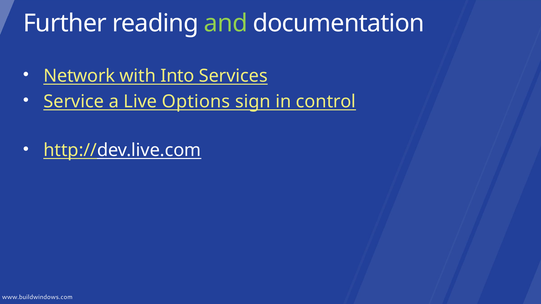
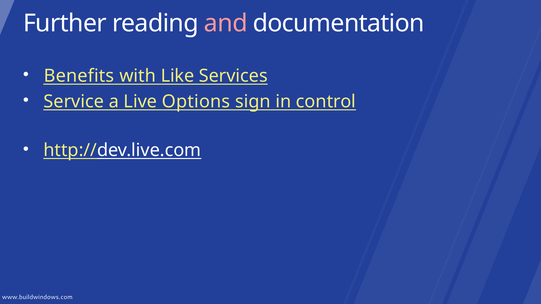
and colour: light green -> pink
Network: Network -> Benefits
Into: Into -> Like
